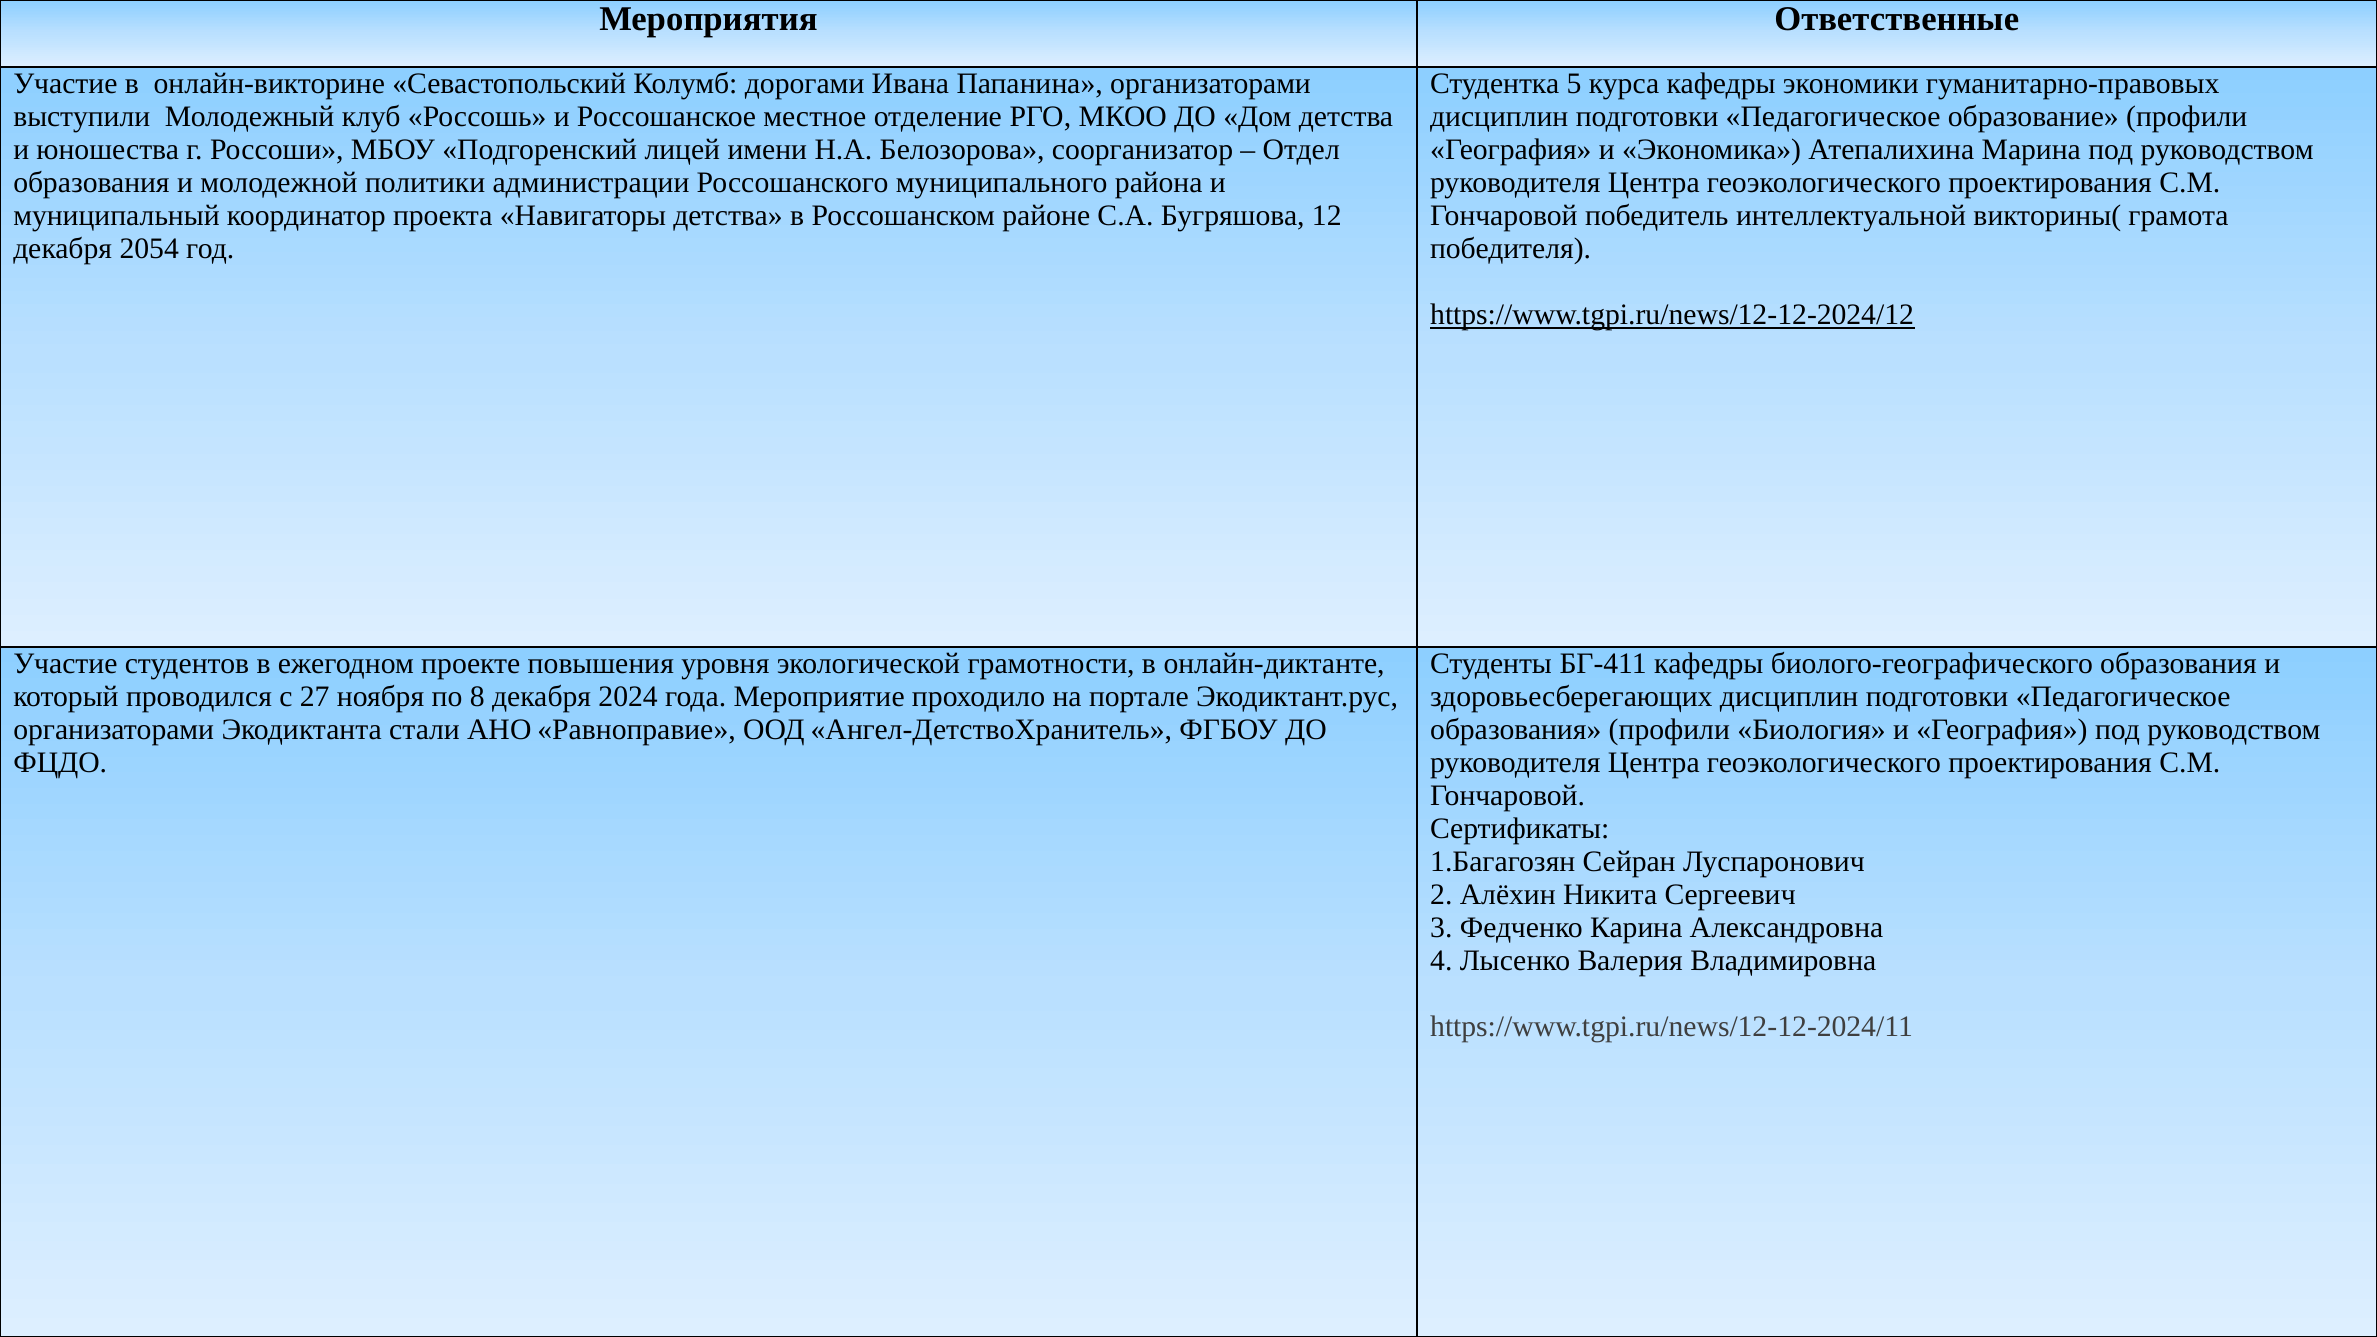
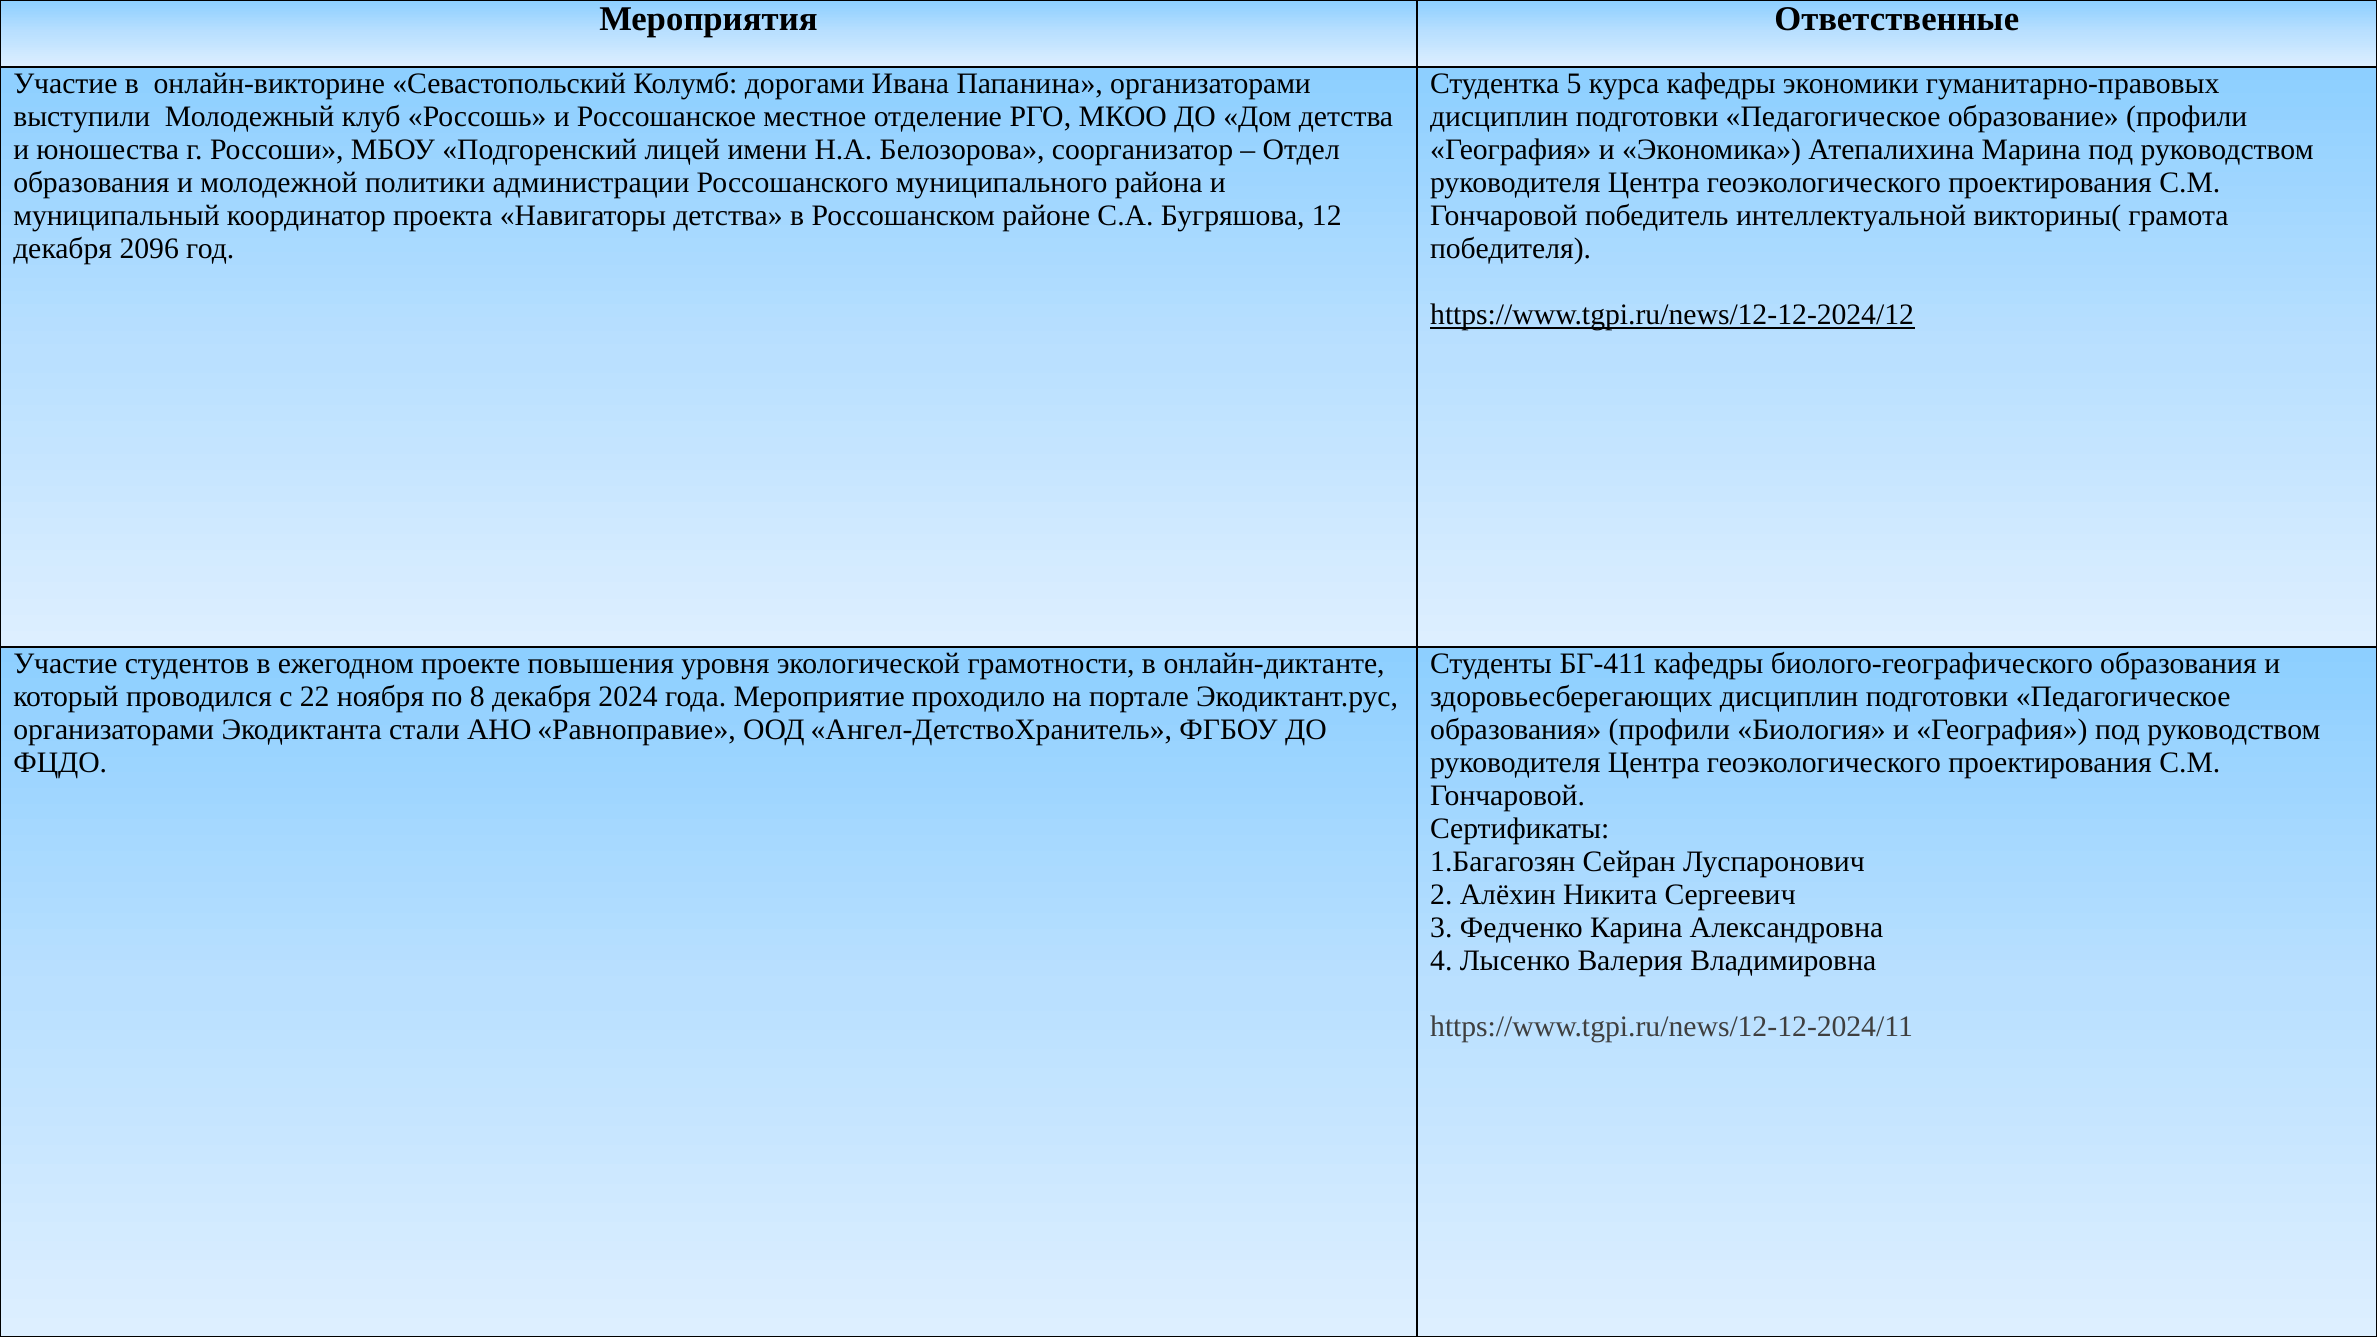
2054: 2054 -> 2096
27: 27 -> 22
